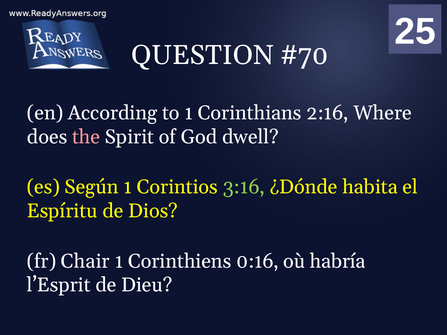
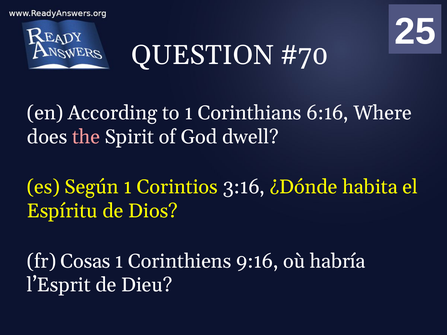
2:16: 2:16 -> 6:16
3:16 colour: light green -> white
Chair: Chair -> Cosas
0:16: 0:16 -> 9:16
